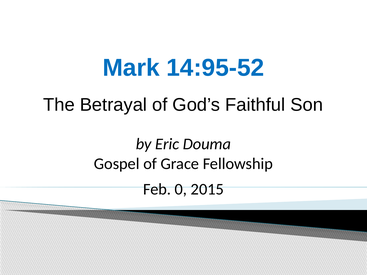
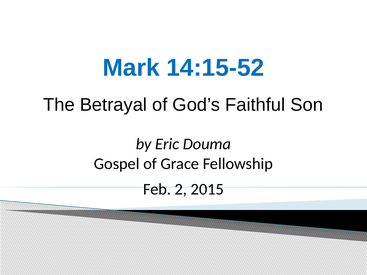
14:95-52: 14:95-52 -> 14:15-52
0: 0 -> 2
